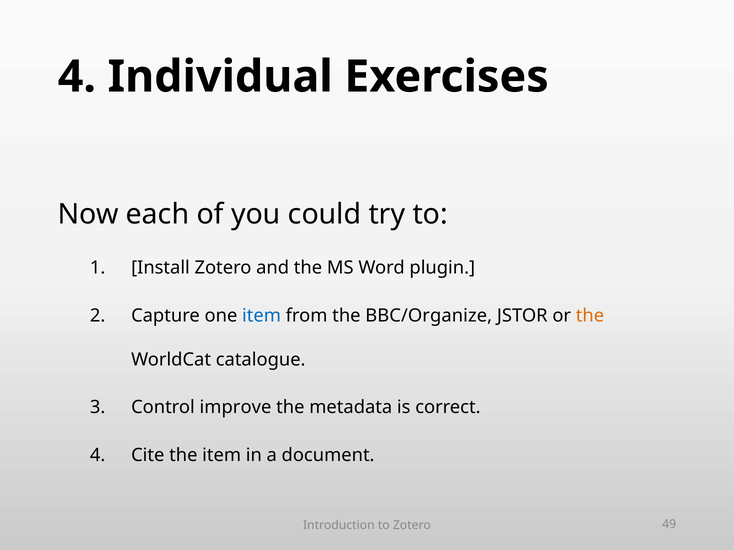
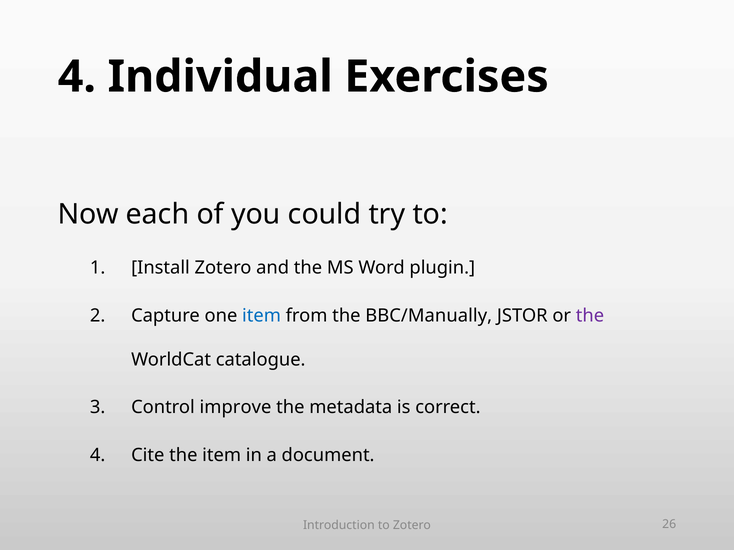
BBC/Organize: BBC/Organize -> BBC/Manually
the at (590, 316) colour: orange -> purple
49: 49 -> 26
